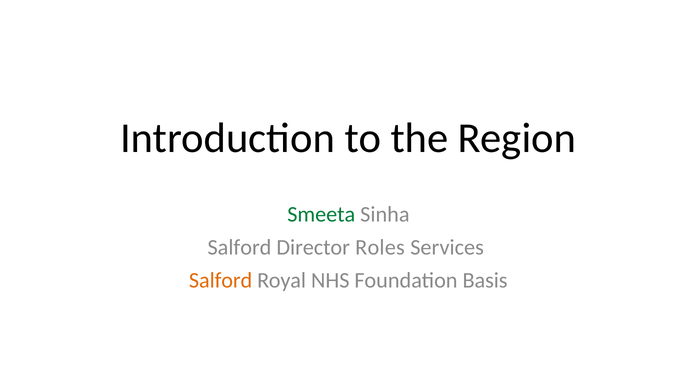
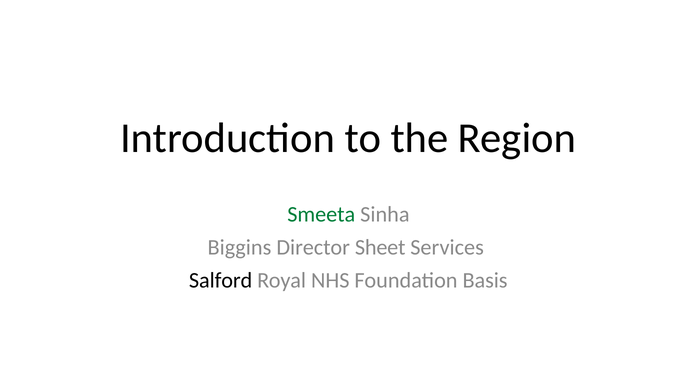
Salford at (239, 247): Salford -> Biggins
Roles: Roles -> Sheet
Salford at (221, 280) colour: orange -> black
